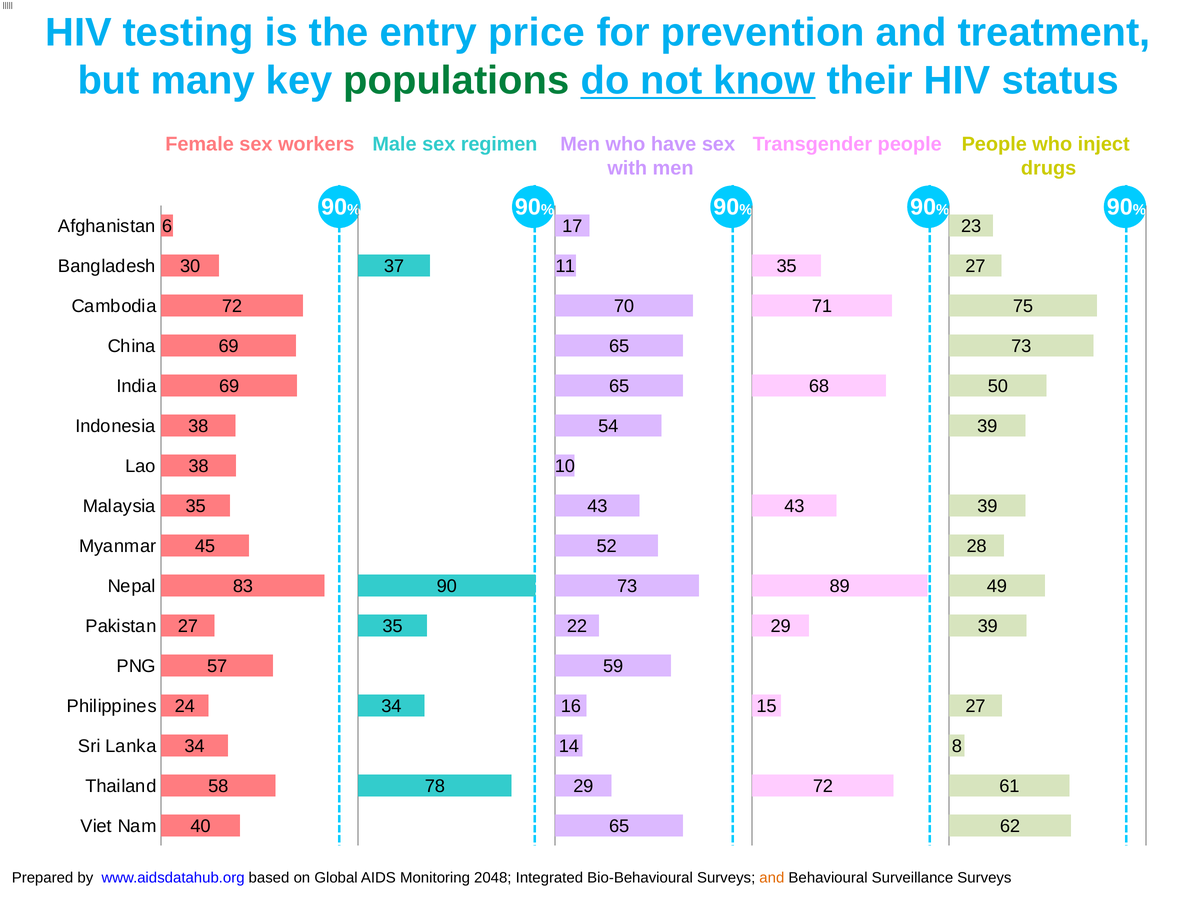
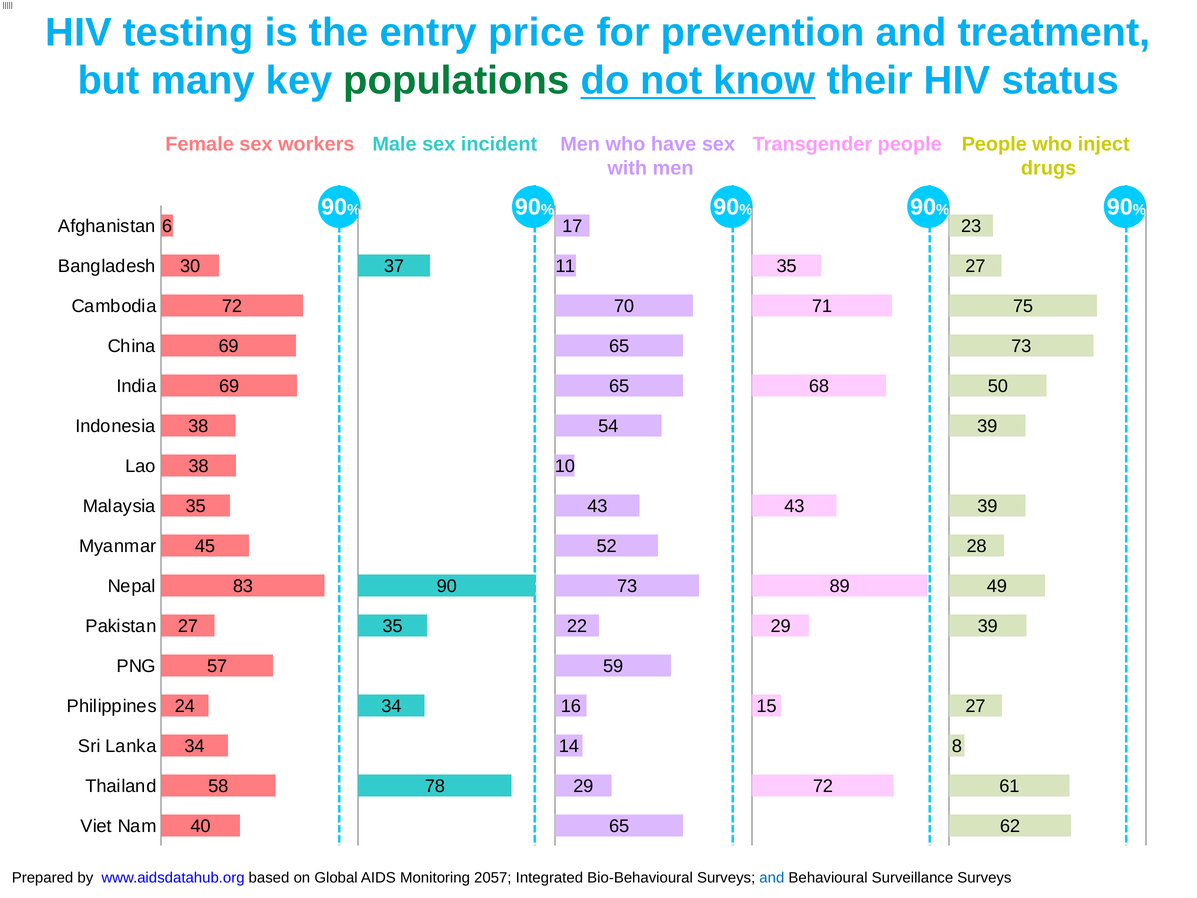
regimen: regimen -> incident
2048: 2048 -> 2057
and at (772, 878) colour: orange -> blue
